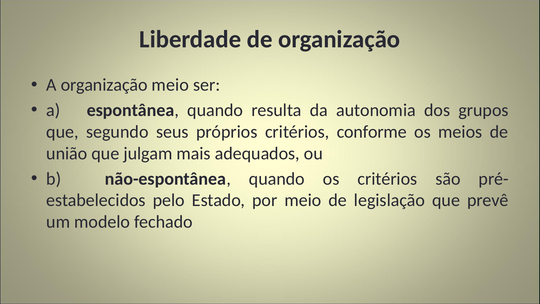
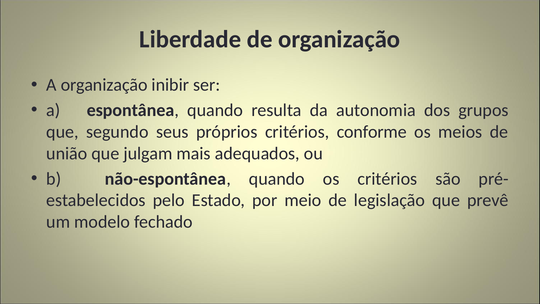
organização meio: meio -> inibir
